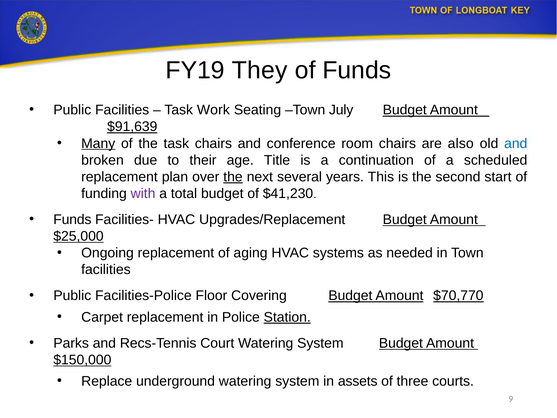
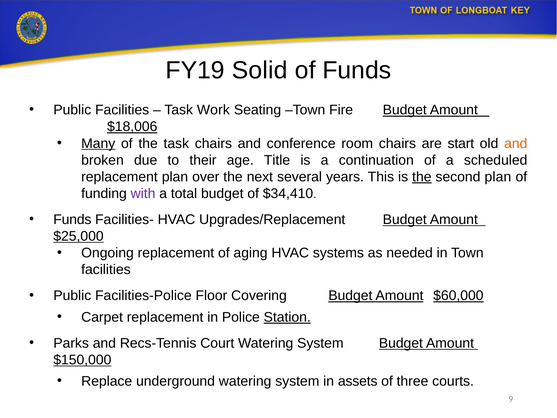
They: They -> Solid
July: July -> Fire
$91,639: $91,639 -> $18,006
also: also -> start
and at (516, 143) colour: blue -> orange
the at (233, 177) underline: present -> none
the at (422, 177) underline: none -> present
second start: start -> plan
$41,230: $41,230 -> $34,410
$70,770: $70,770 -> $60,000
